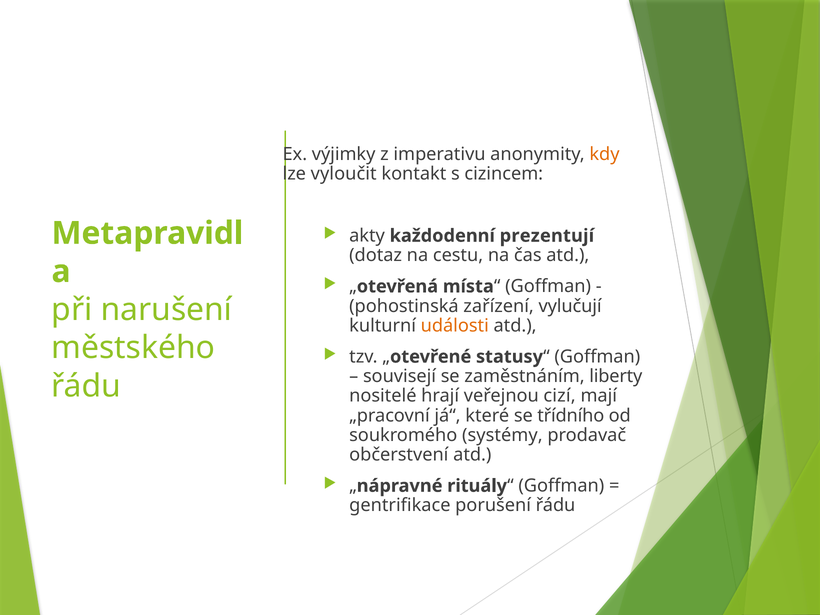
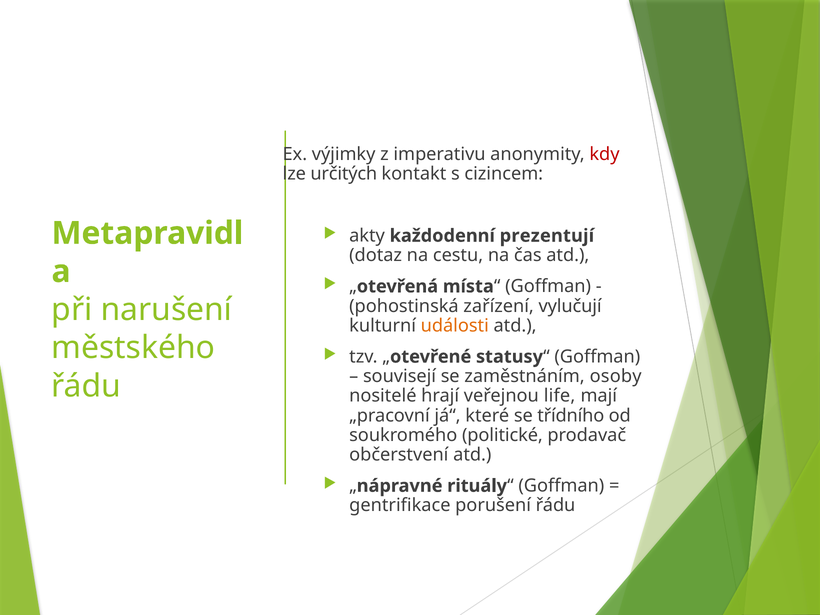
kdy colour: orange -> red
vyloučit: vyloučit -> určitých
liberty: liberty -> osoby
cizí: cizí -> life
systémy: systémy -> politické
